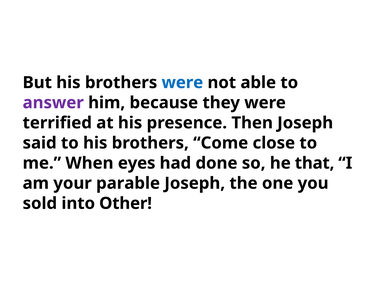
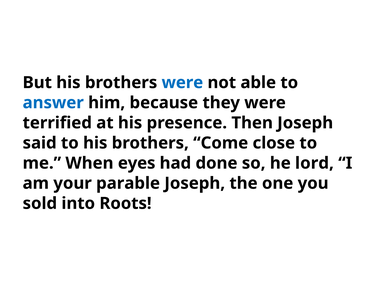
answer colour: purple -> blue
that: that -> lord
Other: Other -> Roots
